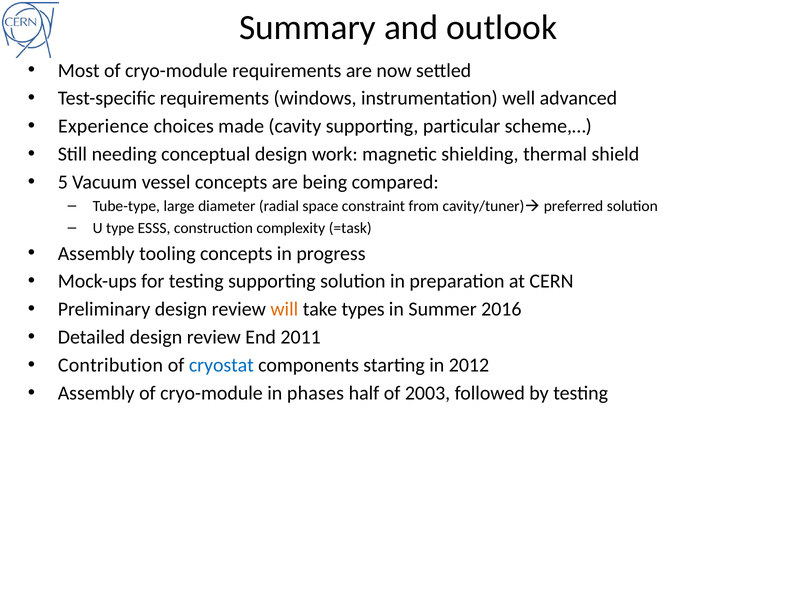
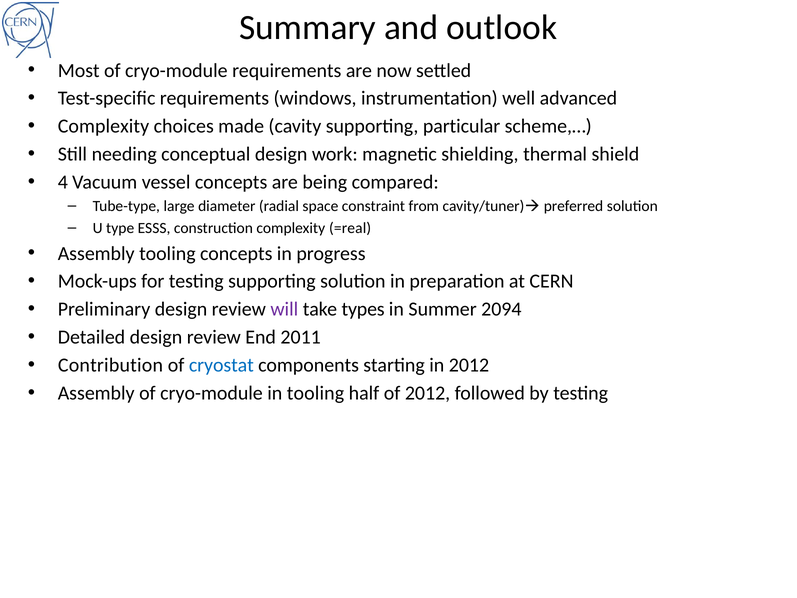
Experience at (103, 126): Experience -> Complexity
5: 5 -> 4
=task: =task -> =real
will colour: orange -> purple
2016: 2016 -> 2094
in phases: phases -> tooling
of 2003: 2003 -> 2012
